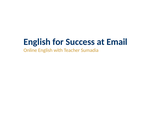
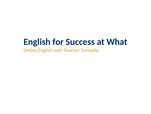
Email: Email -> What
